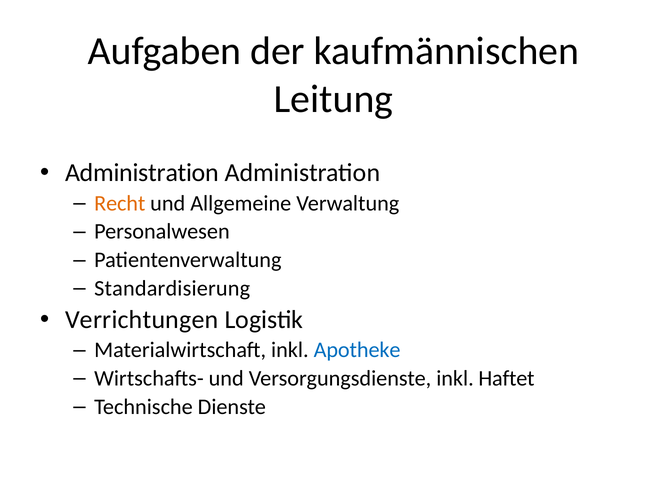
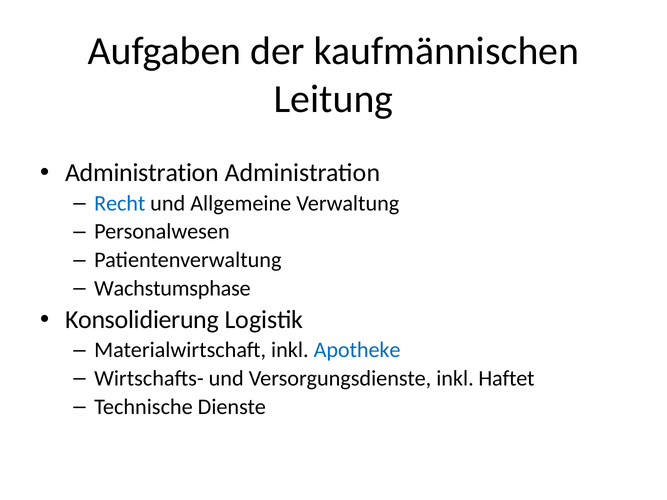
Recht colour: orange -> blue
Standardisierung: Standardisierung -> Wachstumsphase
Verrichtungen: Verrichtungen -> Konsolidierung
